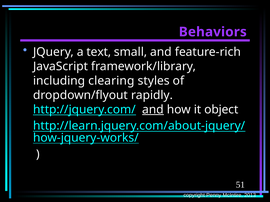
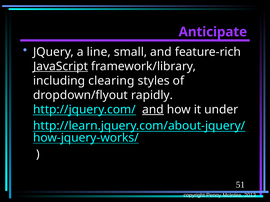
Behaviors: Behaviors -> Anticipate
text: text -> line
JavaScript underline: none -> present
object: object -> under
